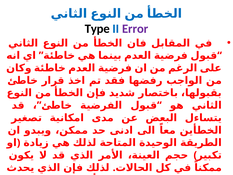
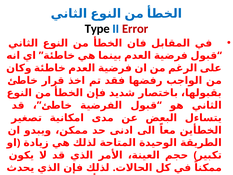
Error colour: purple -> red
